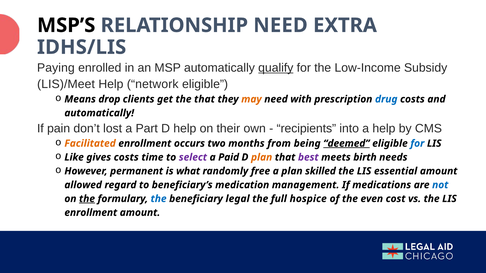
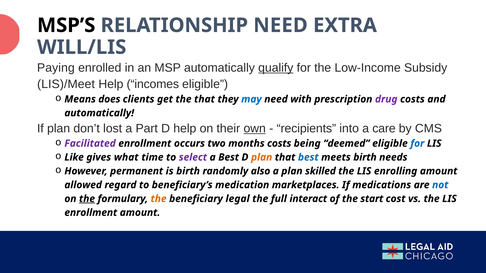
IDHS/LIS: IDHS/LIS -> WILL/LIS
network: network -> incomes
drop: drop -> does
may colour: orange -> blue
drug colour: blue -> purple
If pain: pain -> plan
own underline: none -> present
a help: help -> care
Facilitated colour: orange -> purple
months from: from -> costs
deemed underline: present -> none
gives costs: costs -> what
a Paid: Paid -> Best
best at (308, 157) colour: purple -> blue
is what: what -> birth
free: free -> also
essential: essential -> enrolling
management: management -> marketplaces
the at (159, 199) colour: blue -> orange
hospice: hospice -> interact
even: even -> start
